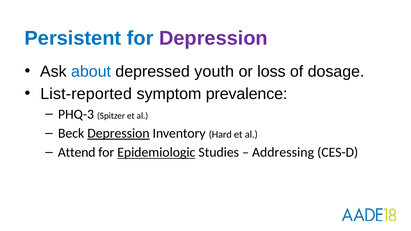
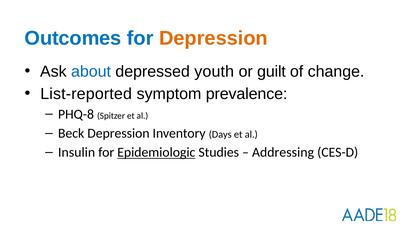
Persistent: Persistent -> Outcomes
Depression at (213, 38) colour: purple -> orange
loss: loss -> guilt
dosage: dosage -> change
PHQ-3: PHQ-3 -> PHQ-8
Depression at (118, 134) underline: present -> none
Hard: Hard -> Days
Attend: Attend -> Insulin
